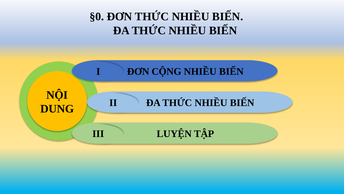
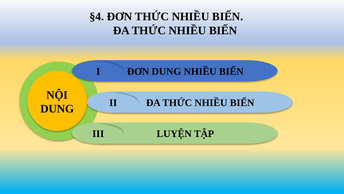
§0: §0 -> §4
ĐƠN CỘNG: CỘNG -> DUNG
